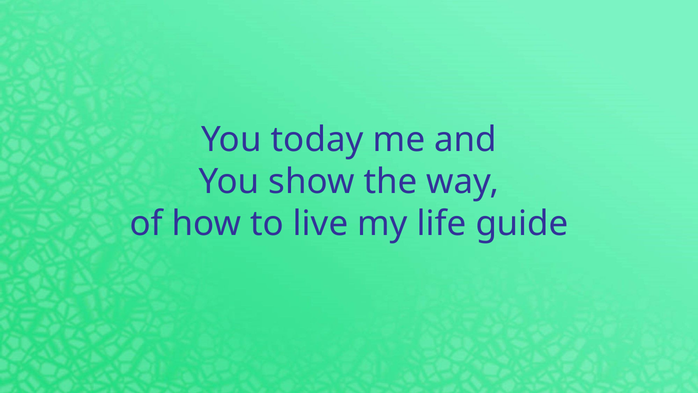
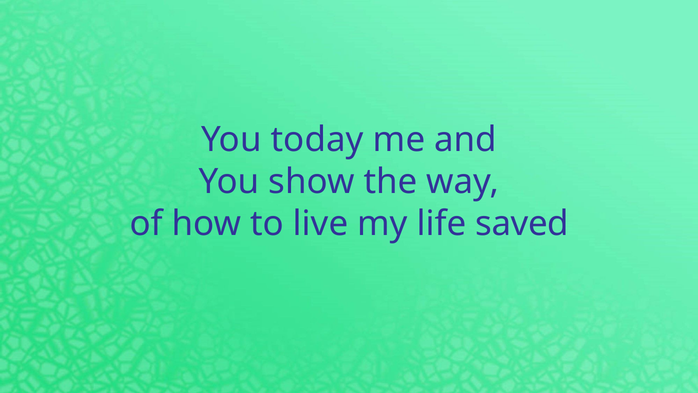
guide: guide -> saved
